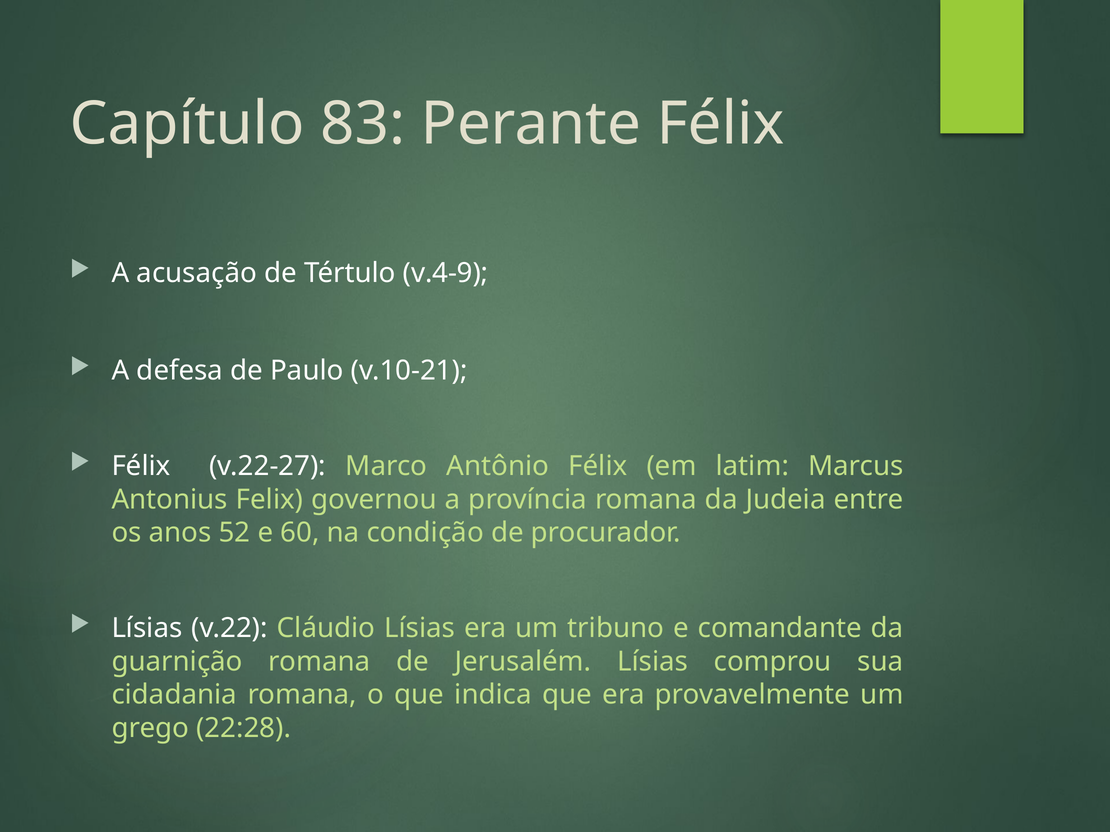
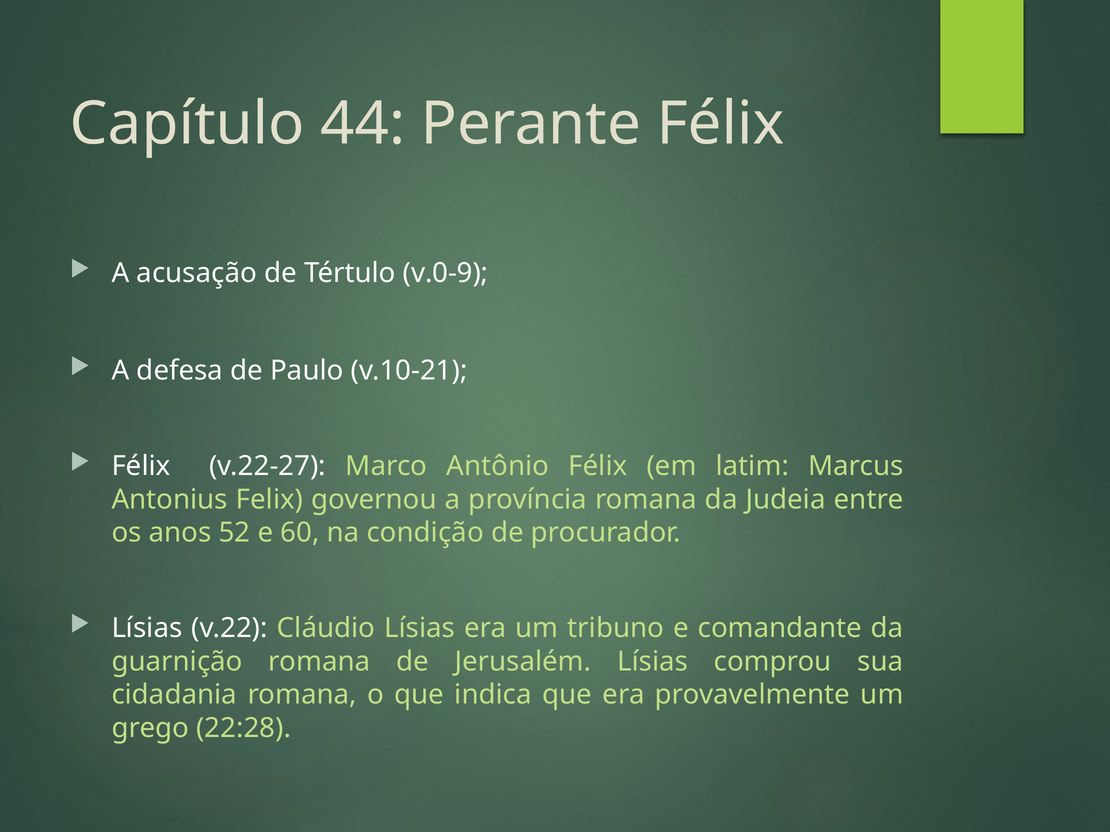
83: 83 -> 44
v.4-9: v.4-9 -> v.0-9
